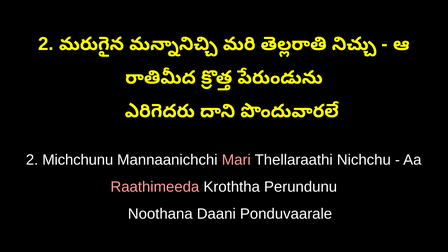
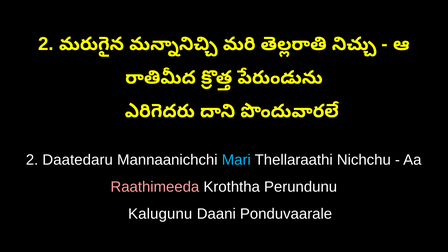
Michchunu: Michchunu -> Daatedaru
Mari colour: pink -> light blue
Noothana: Noothana -> Kalugunu
